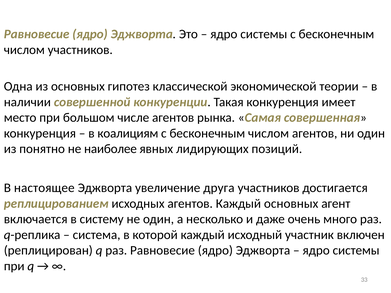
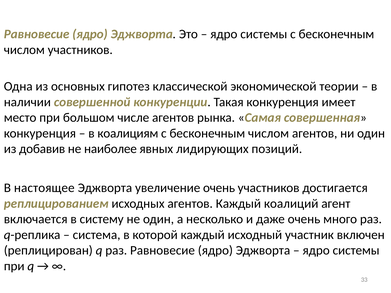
понятно: понятно -> добавив
увеличение друга: друга -> очень
Каждый основных: основных -> коалиций
